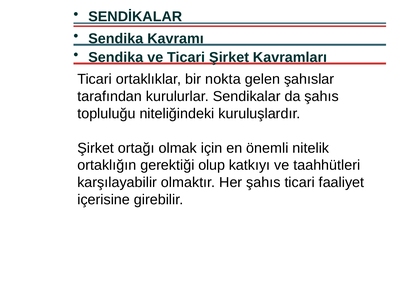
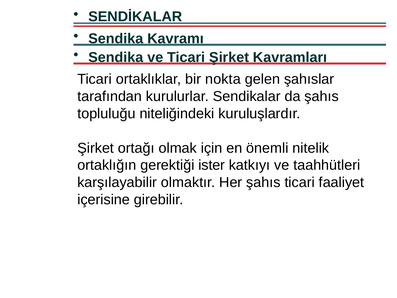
olup: olup -> ister
